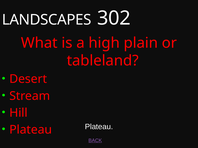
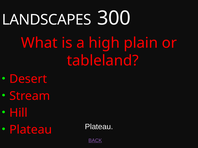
302: 302 -> 300
